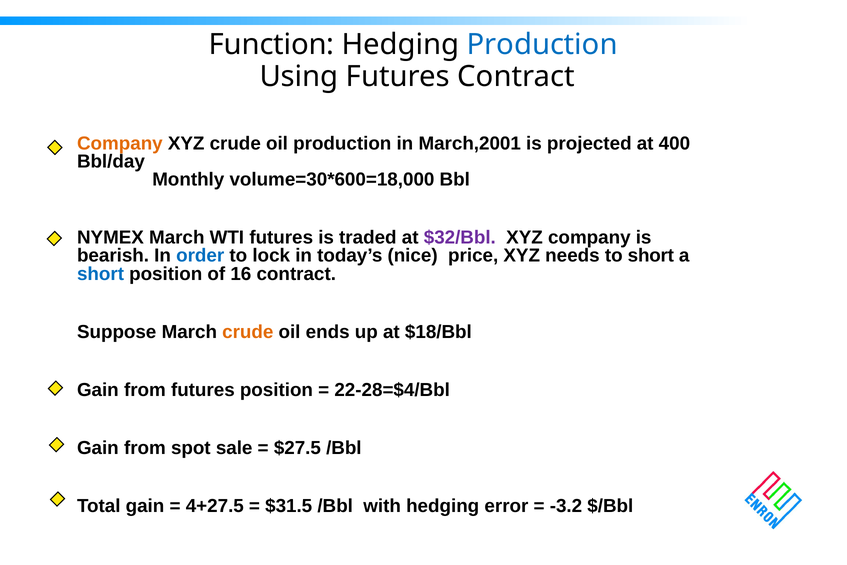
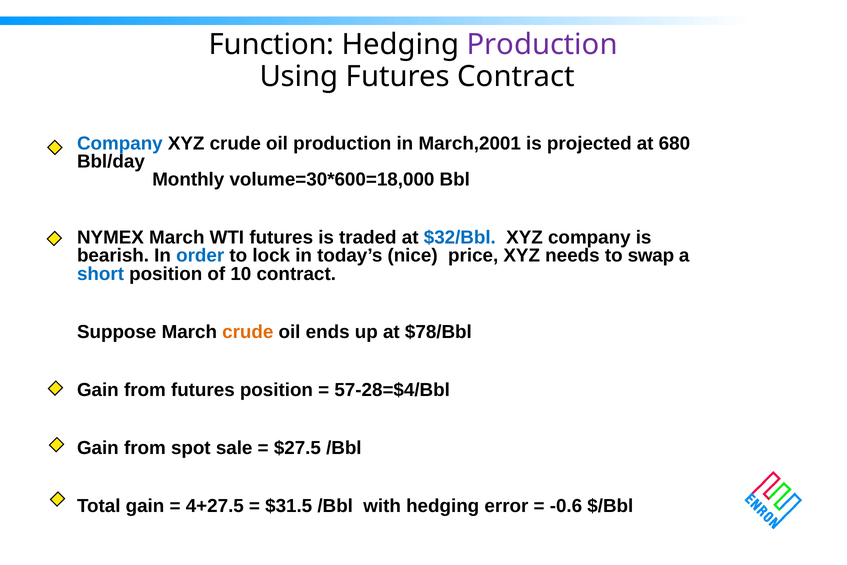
Production at (542, 45) colour: blue -> purple
Company at (120, 143) colour: orange -> blue
400: 400 -> 680
$32/Bbl colour: purple -> blue
to short: short -> swap
16: 16 -> 10
$18/Bbl: $18/Bbl -> $78/Bbl
22-28=$4/Bbl: 22-28=$4/Bbl -> 57-28=$4/Bbl
-3.2: -3.2 -> -0.6
